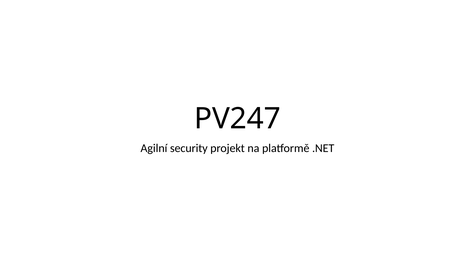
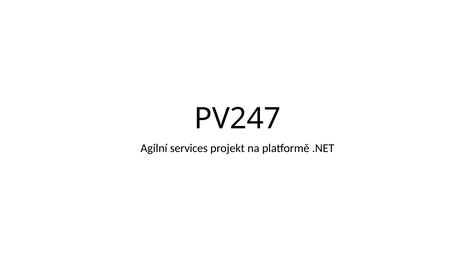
security: security -> services
